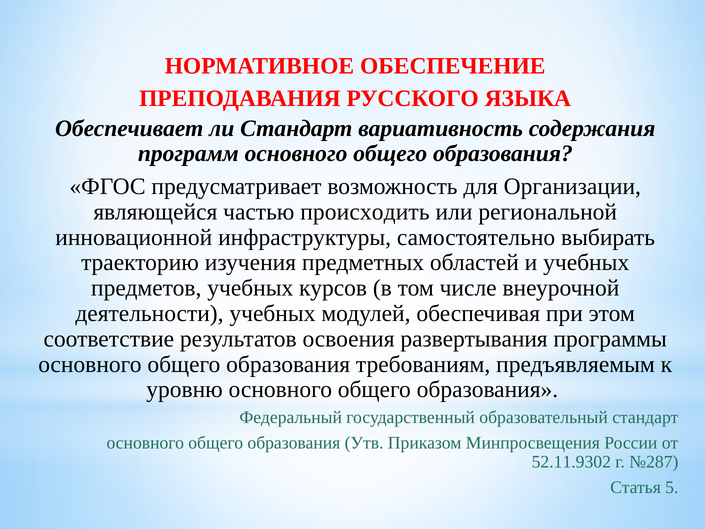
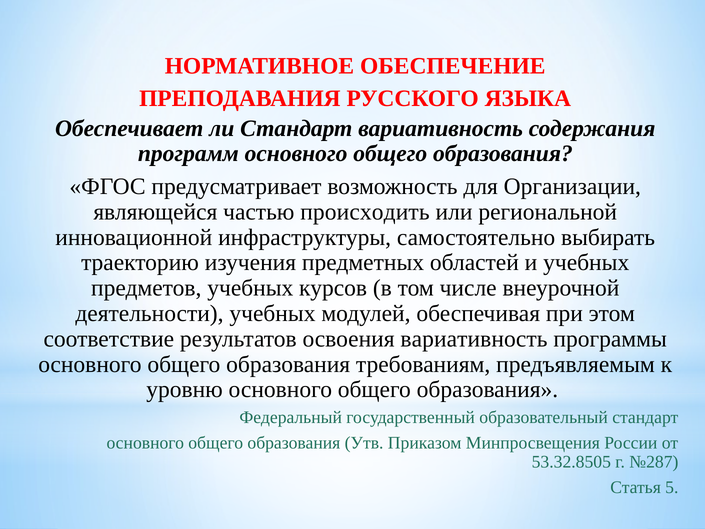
освоения развертывания: развертывания -> вариативность
52.11.9302: 52.11.9302 -> 53.32.8505
